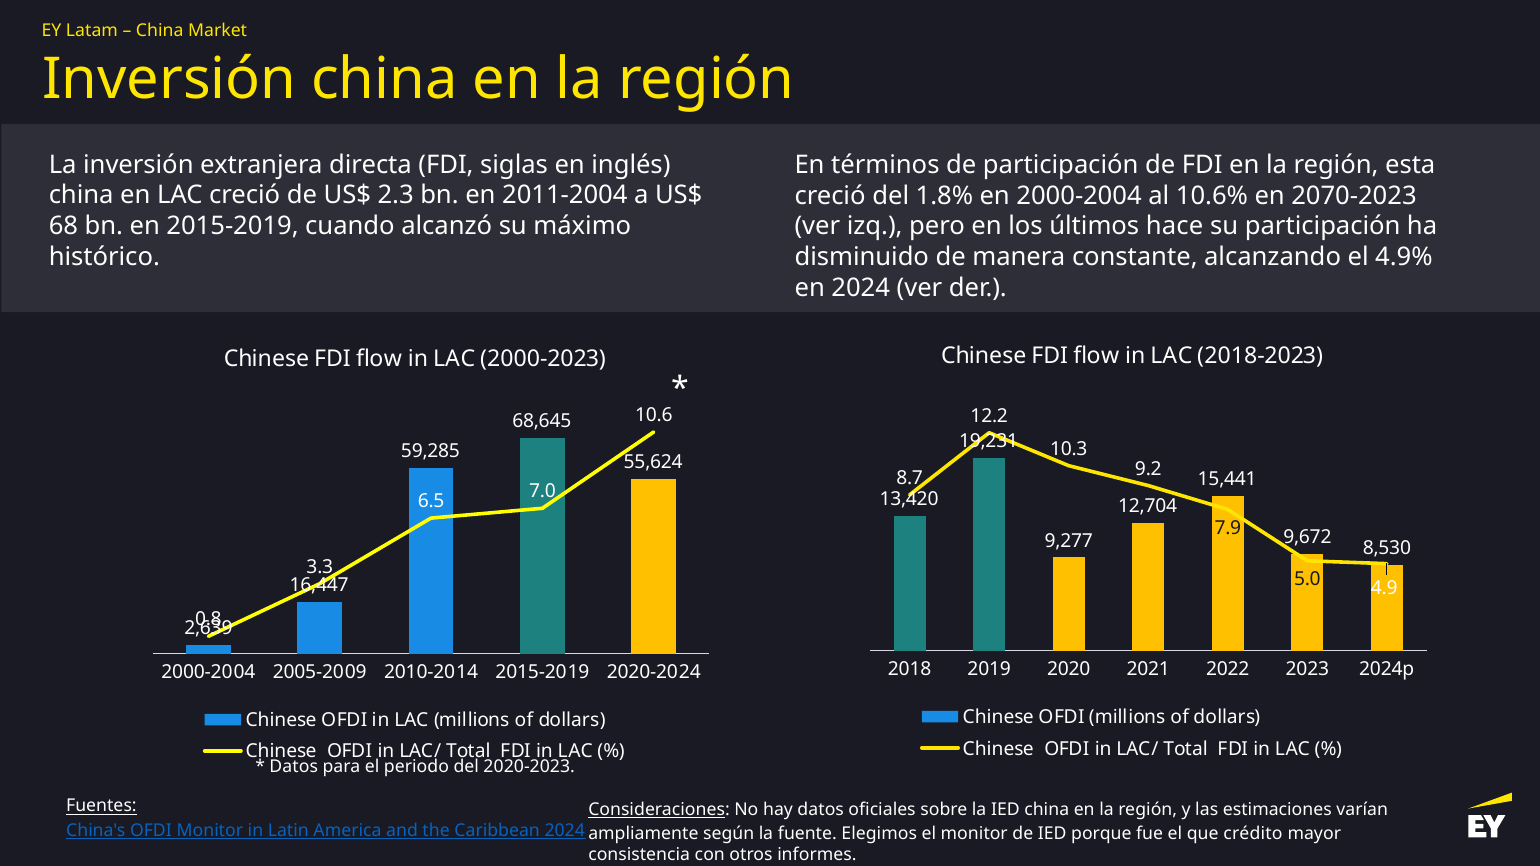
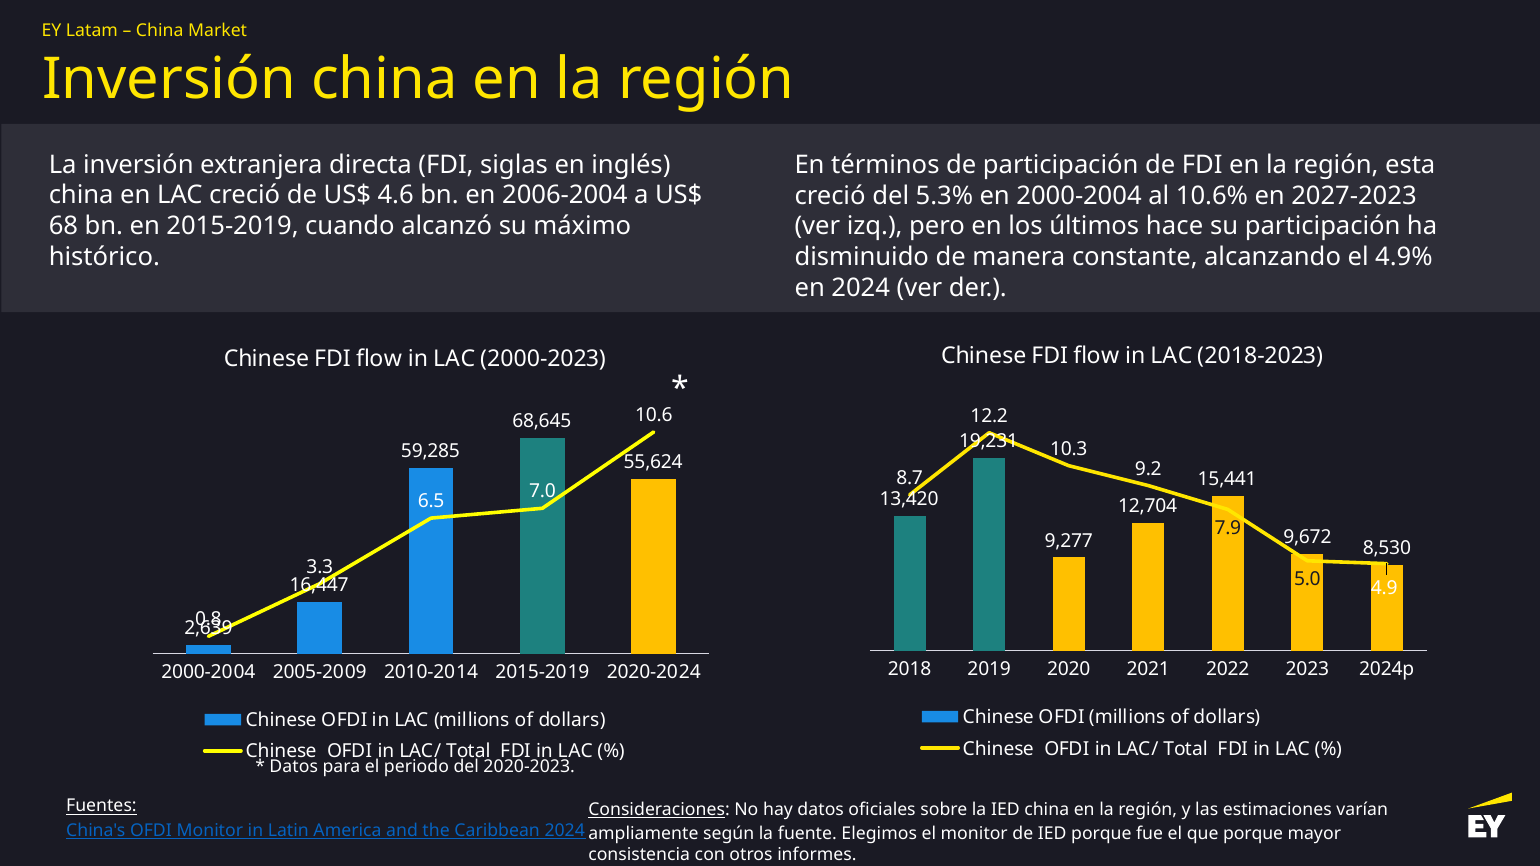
2.3: 2.3 -> 4.6
2011-2004: 2011-2004 -> 2006-2004
1.8%: 1.8% -> 5.3%
2070-2023: 2070-2023 -> 2027-2023
que crédito: crédito -> porque
